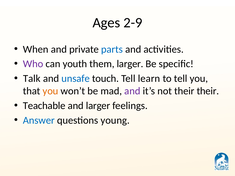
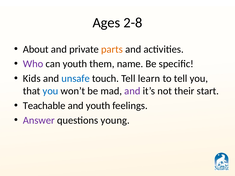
2-9: 2-9 -> 2-8
When: When -> About
parts colour: blue -> orange
them larger: larger -> name
Talk: Talk -> Kids
you at (50, 91) colour: orange -> blue
their their: their -> start
and larger: larger -> youth
Answer colour: blue -> purple
